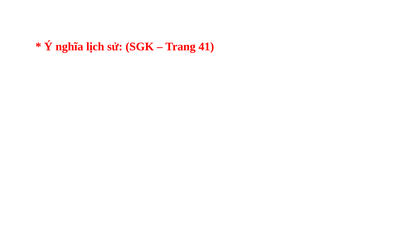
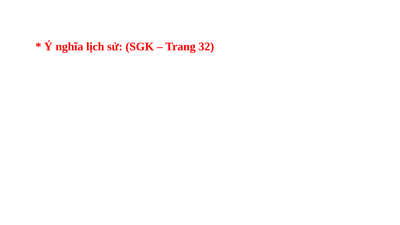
41: 41 -> 32
